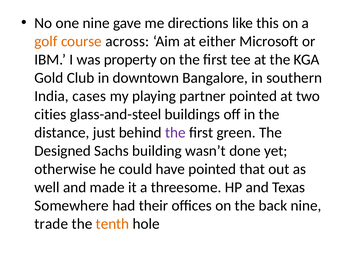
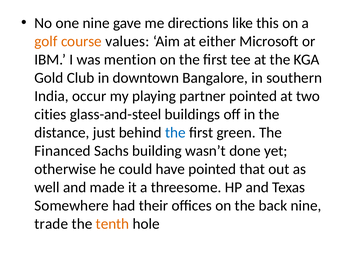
across: across -> values
property: property -> mention
cases: cases -> occur
the at (175, 132) colour: purple -> blue
Designed: Designed -> Financed
